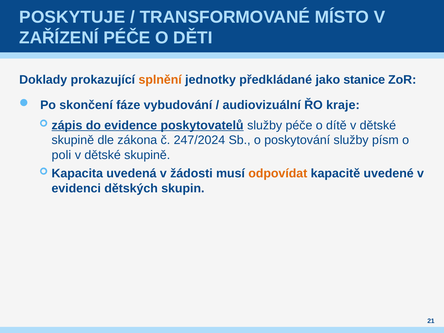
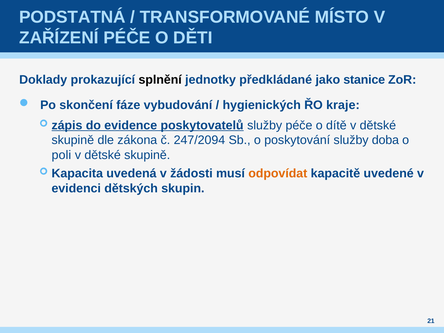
POSKYTUJE: POSKYTUJE -> PODSTATNÁ
splnění colour: orange -> black
audiovizuální: audiovizuální -> hygienických
247/2024: 247/2024 -> 247/2094
písm: písm -> doba
